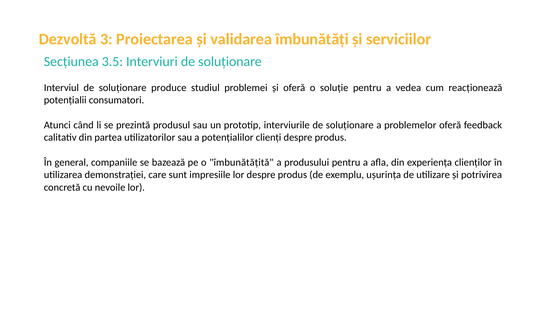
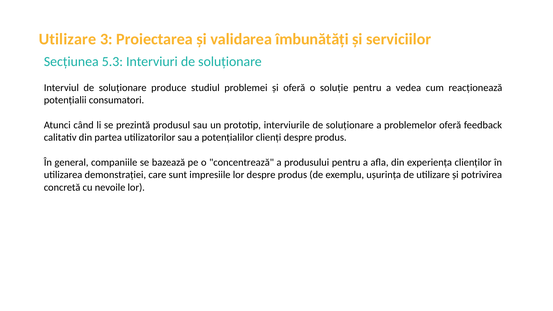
Dezvoltă at (68, 39): Dezvoltă -> Utilizare
3.5: 3.5 -> 5.3
îmbunătățită: îmbunătățită -> concentrează
